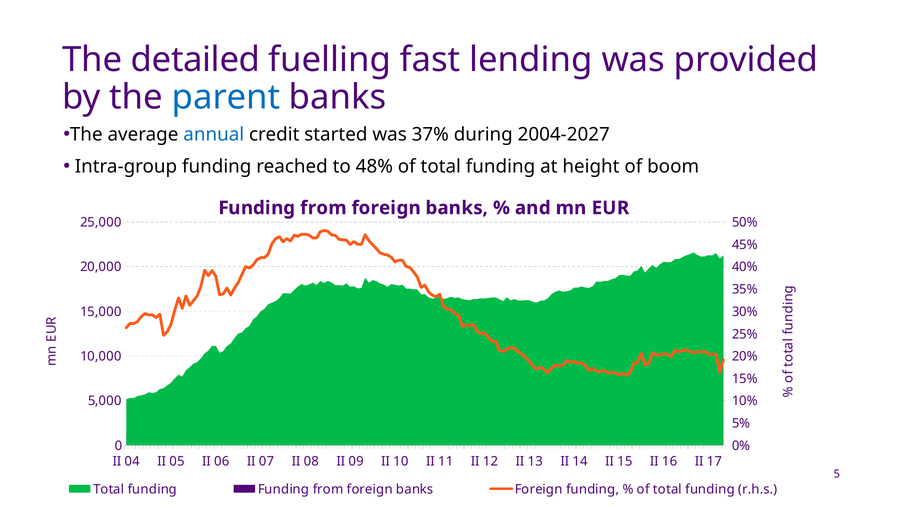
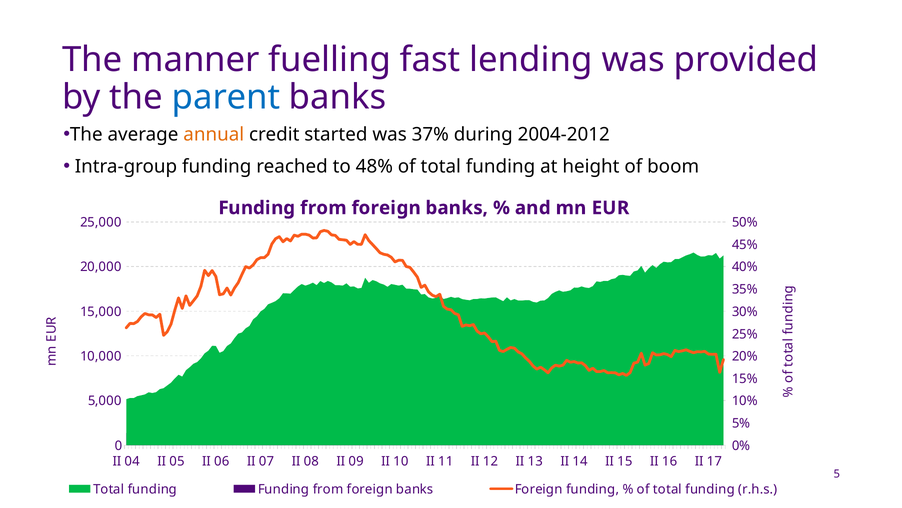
detailed: detailed -> manner
annual colour: blue -> orange
2004-2027: 2004-2027 -> 2004-2012
